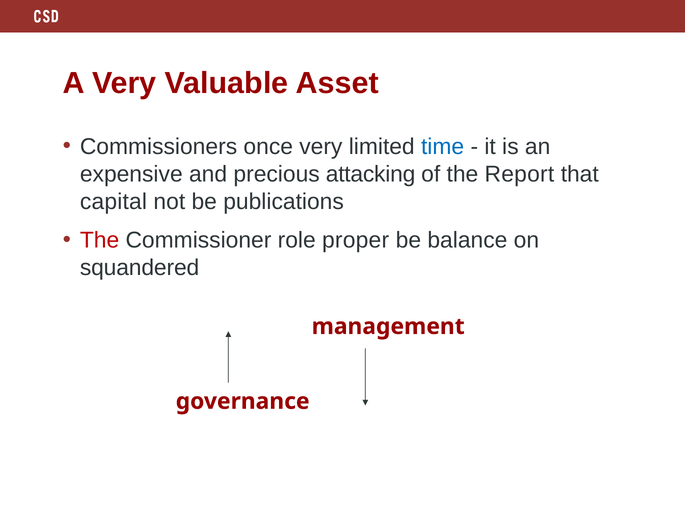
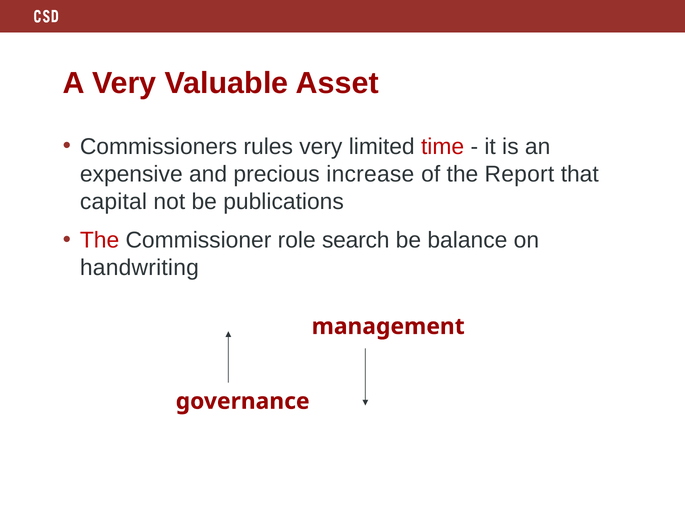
once: once -> rules
time colour: blue -> red
attacking: attacking -> increase
proper: proper -> search
squandered: squandered -> handwriting
